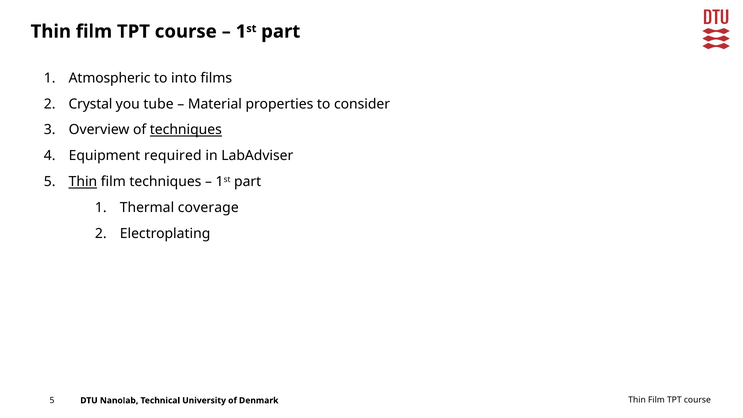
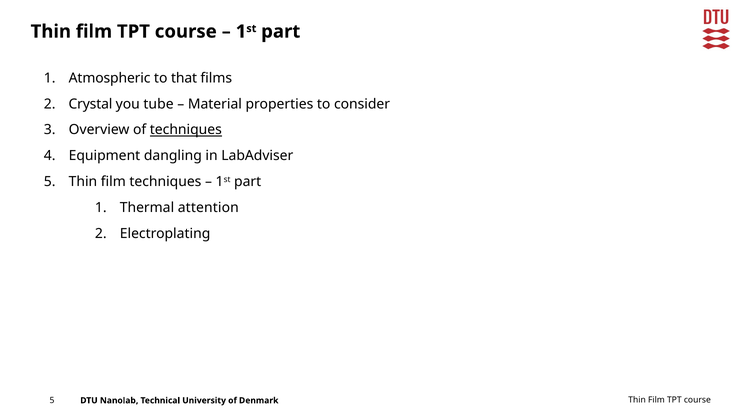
into: into -> that
required: required -> dangling
Thin at (83, 182) underline: present -> none
coverage: coverage -> attention
